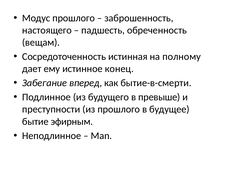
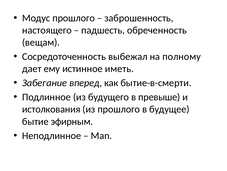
истинная: истинная -> выбежал
конец: конец -> иметь
преступности: преступности -> истолкования
